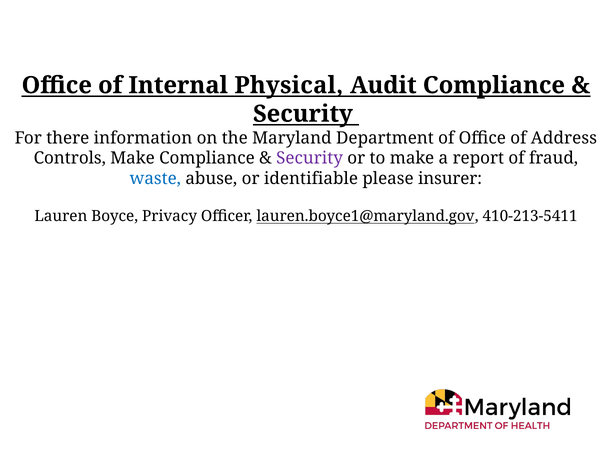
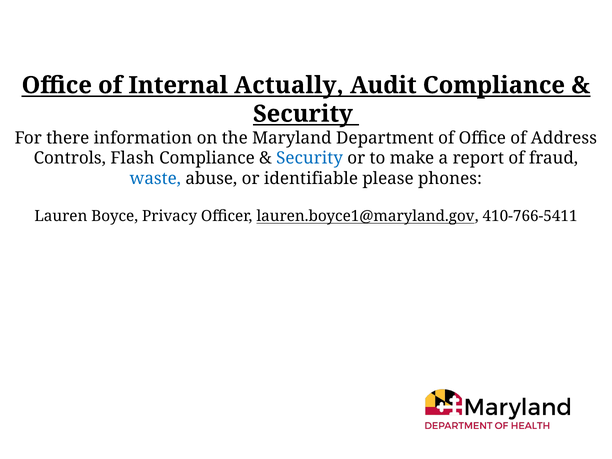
Physical: Physical -> Actually
Controls Make: Make -> Flash
Security at (310, 158) colour: purple -> blue
insurer: insurer -> phones
410-213-5411: 410-213-5411 -> 410-766-5411
